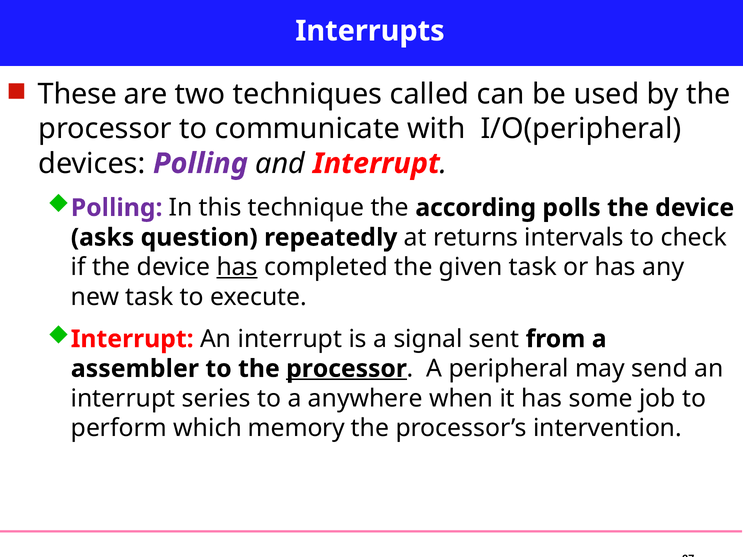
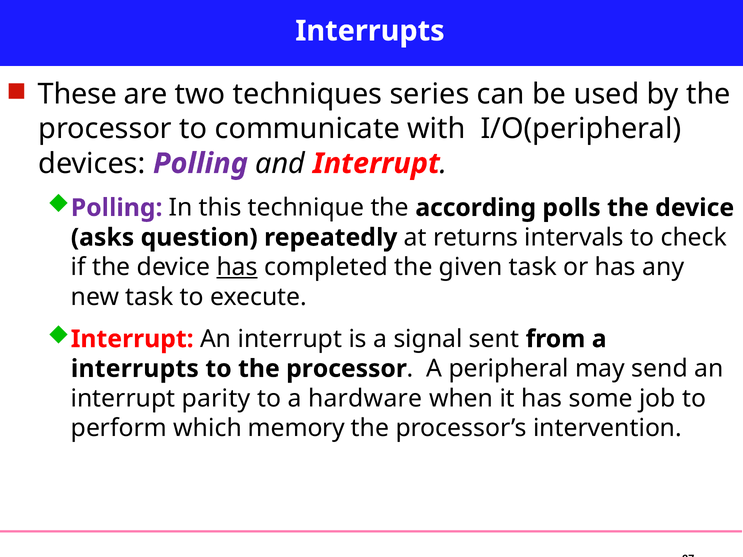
called: called -> series
assembler at (135, 369): assembler -> interrupts
processor at (347, 369) underline: present -> none
series: series -> parity
anywhere: anywhere -> hardware
